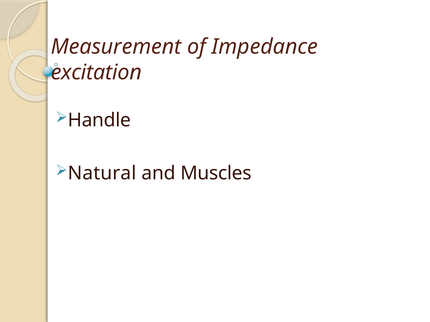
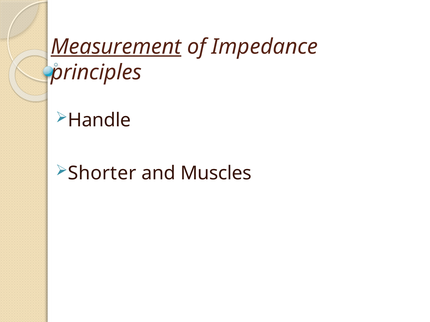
Measurement underline: none -> present
excitation: excitation -> principles
Natural: Natural -> Shorter
